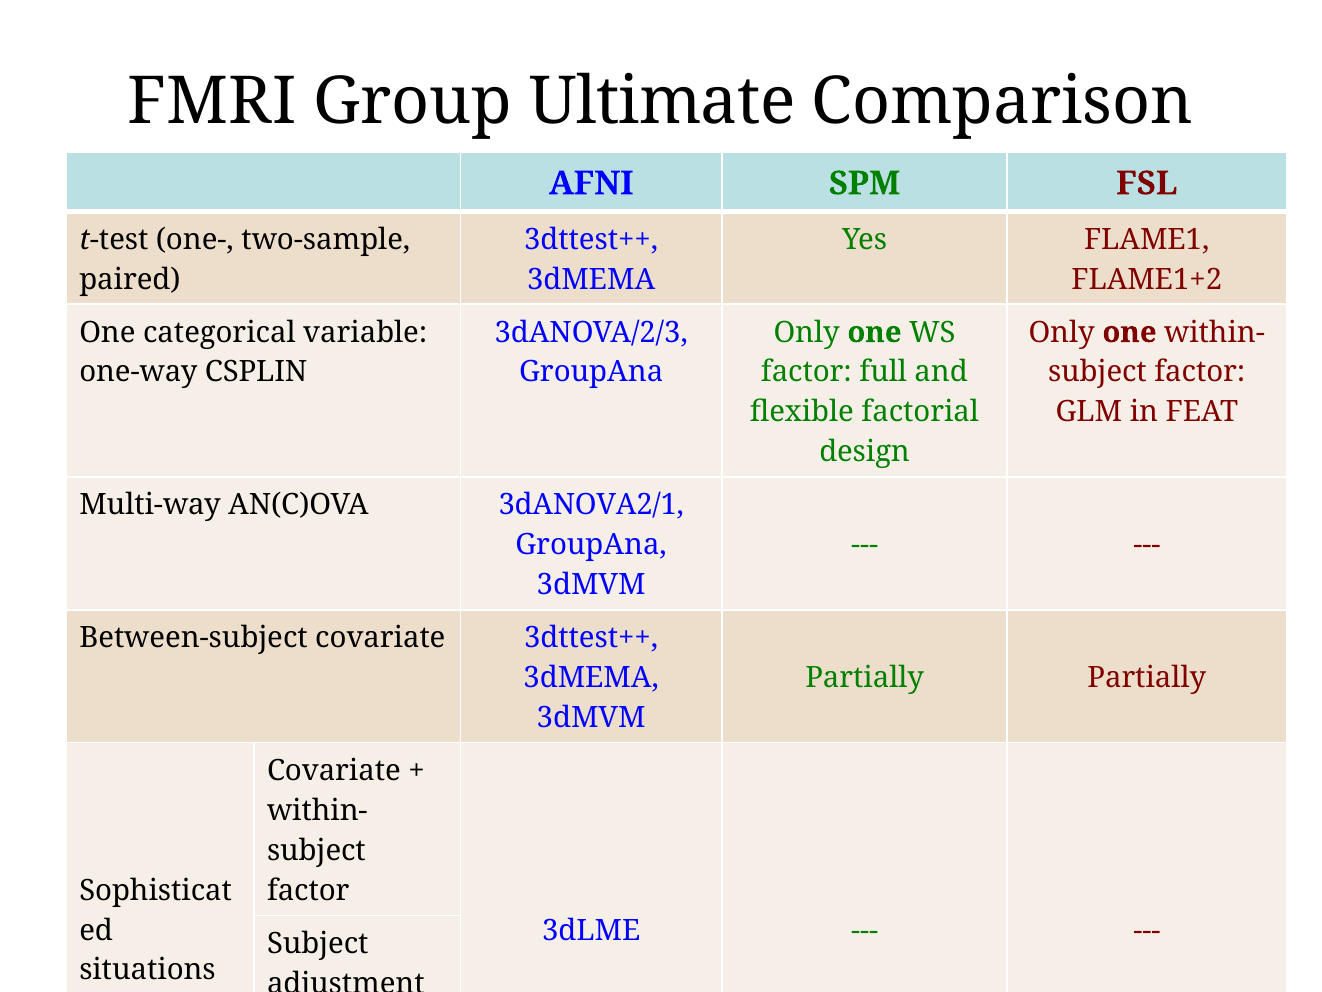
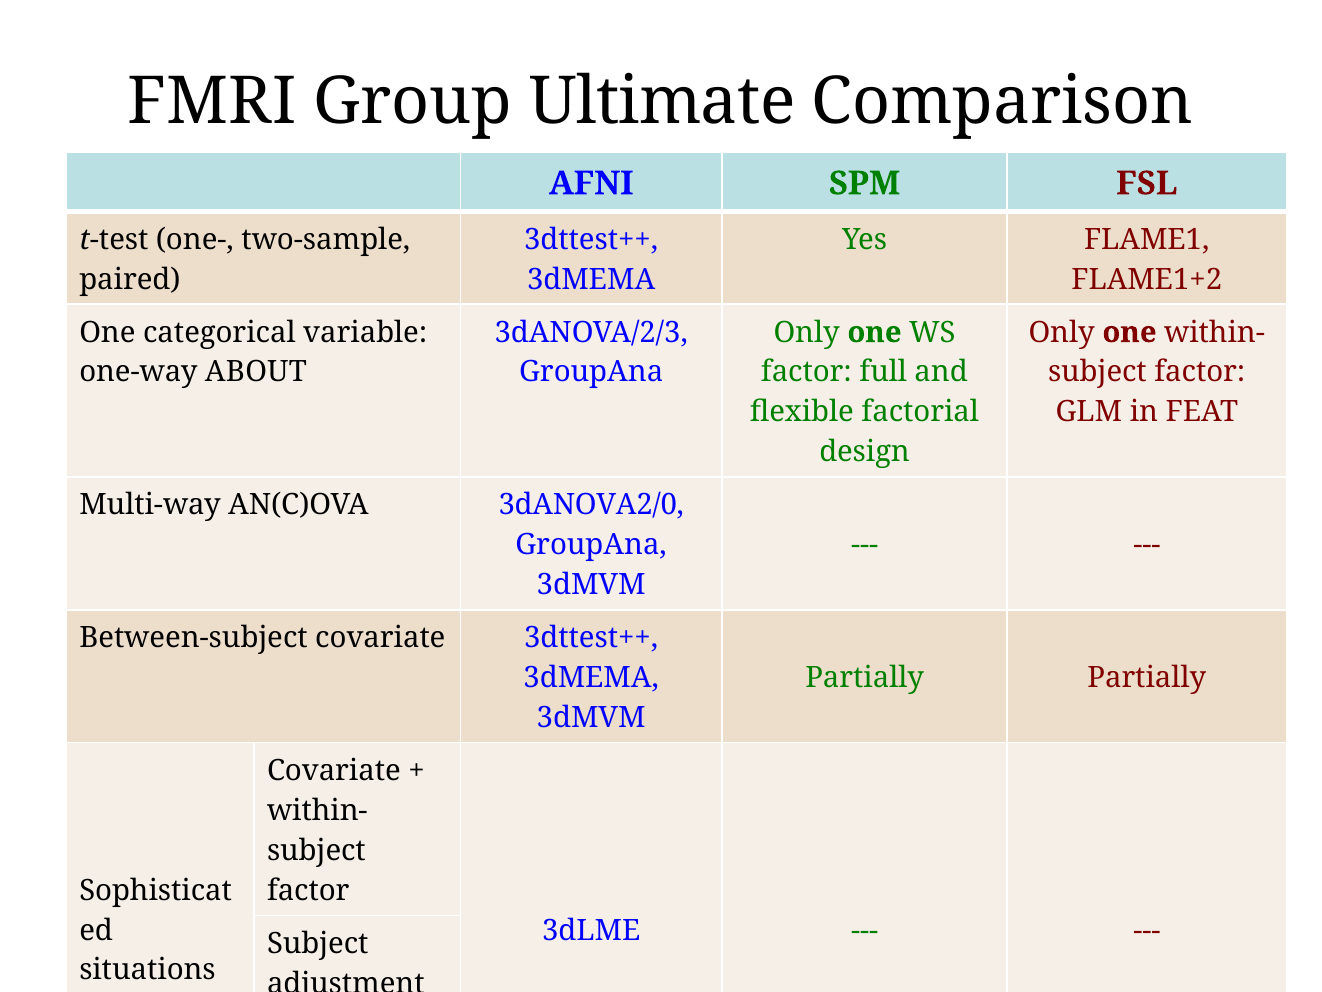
CSPLIN: CSPLIN -> ABOUT
3dANOVA2/1: 3dANOVA2/1 -> 3dANOVA2/0
